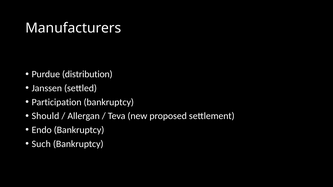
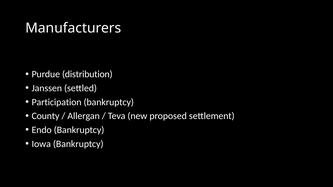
Should: Should -> County
Such: Such -> Iowa
